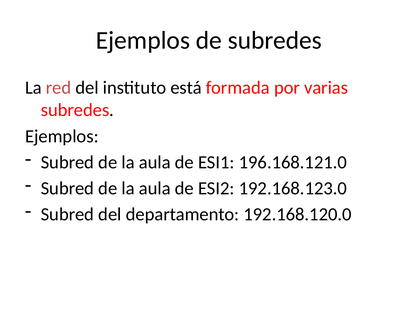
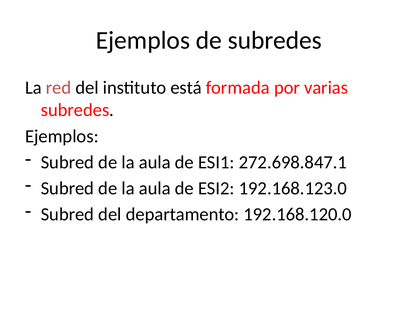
196.168.121.0: 196.168.121.0 -> 272.698.847.1
